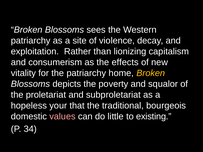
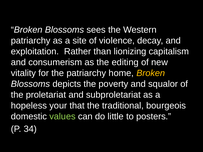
effects: effects -> editing
values colour: pink -> light green
existing: existing -> posters
